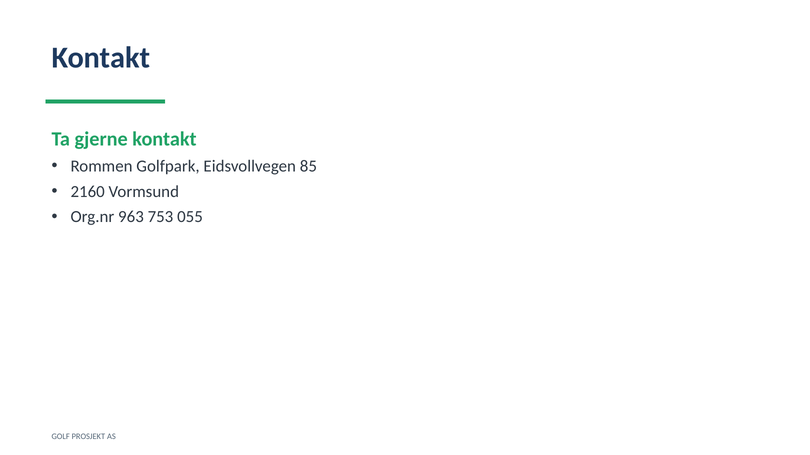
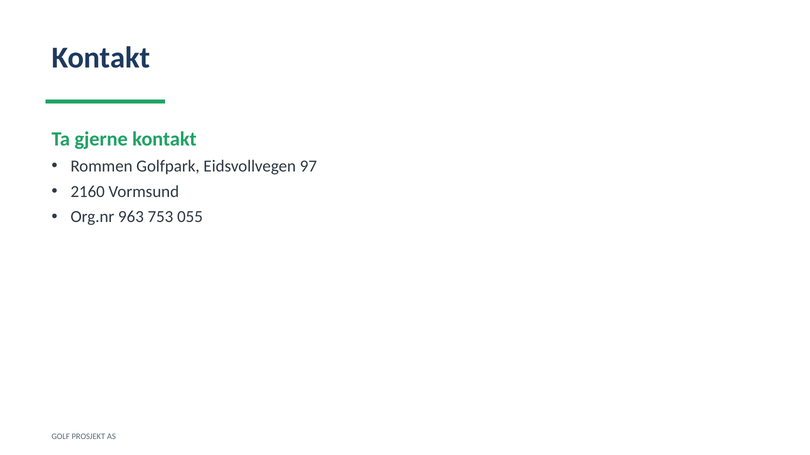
85: 85 -> 97
